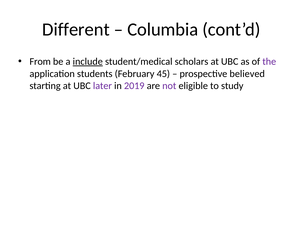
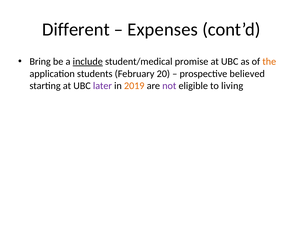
Columbia: Columbia -> Expenses
From: From -> Bring
scholars: scholars -> promise
the colour: purple -> orange
45: 45 -> 20
2019 colour: purple -> orange
study: study -> living
